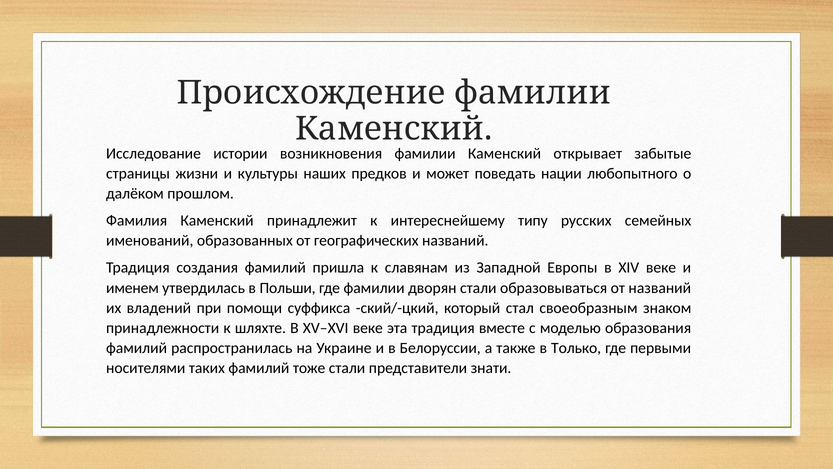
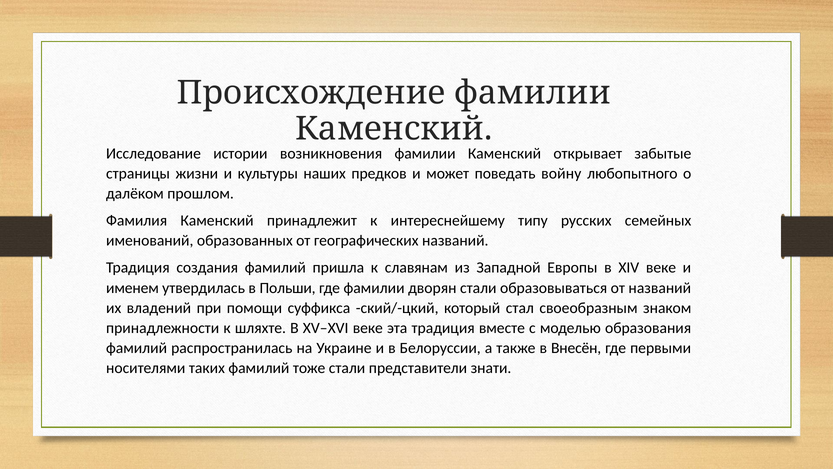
нации: нации -> войну
Только: Только -> Внесён
